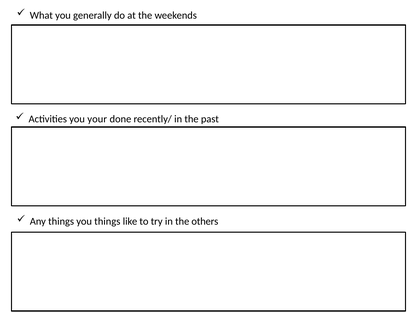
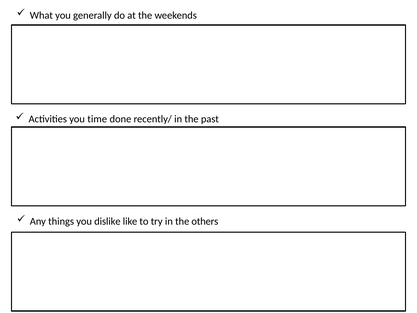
your: your -> time
you things: things -> dislike
